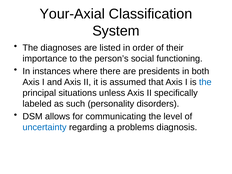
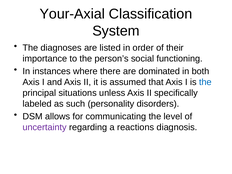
presidents: presidents -> dominated
uncertainty colour: blue -> purple
problems: problems -> reactions
